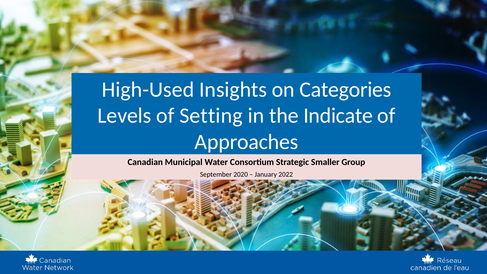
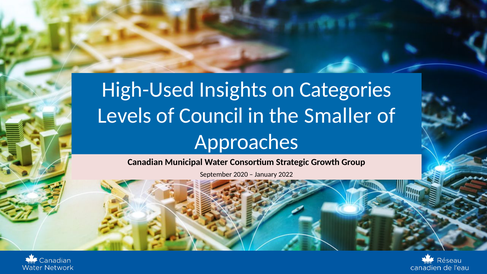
Setting: Setting -> Council
Indicate: Indicate -> Smaller
Smaller: Smaller -> Growth
